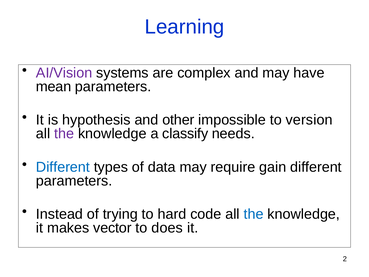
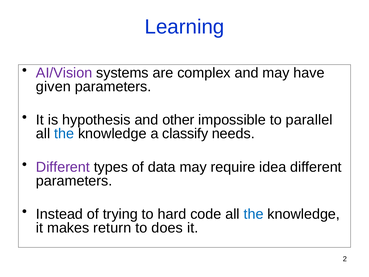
mean: mean -> given
version: version -> parallel
the at (64, 134) colour: purple -> blue
Different at (63, 167) colour: blue -> purple
gain: gain -> idea
vector: vector -> return
